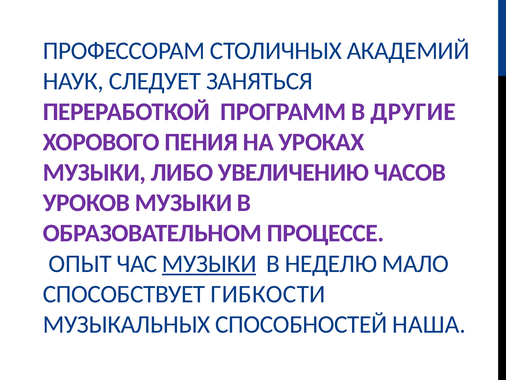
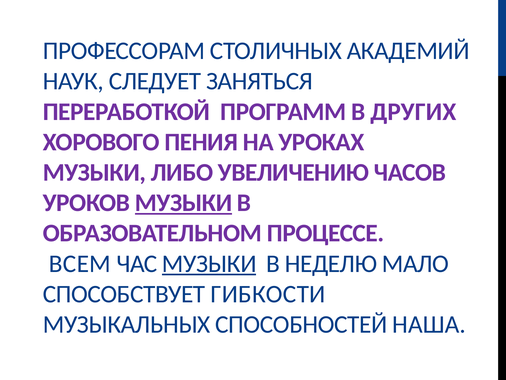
ДРУГИЕ: ДРУГИЕ -> ДРУГИХ
МУЗЫКИ at (184, 203) underline: none -> present
ОПЫТ: ОПЫТ -> ВСЕМ
